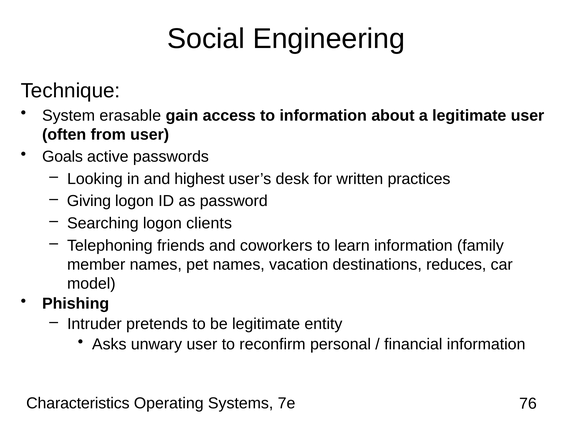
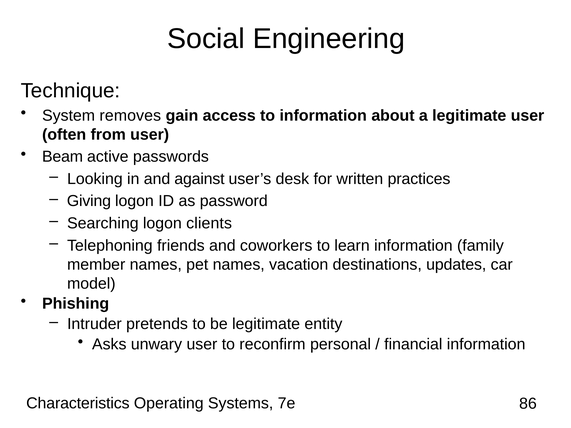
erasable: erasable -> removes
Goals: Goals -> Beam
highest: highest -> against
reduces: reduces -> updates
76: 76 -> 86
